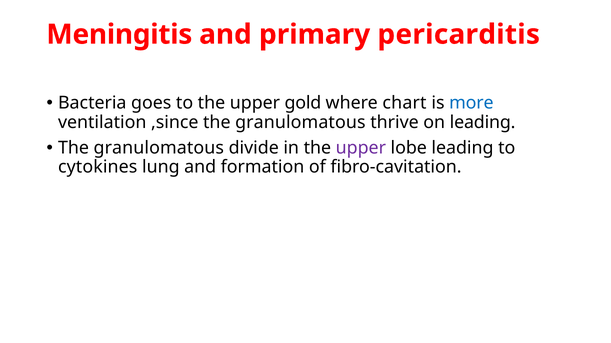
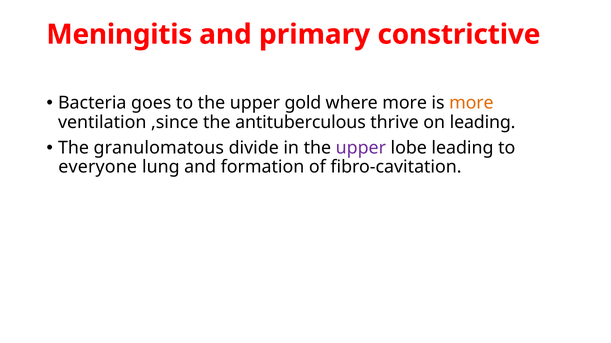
pericarditis: pericarditis -> constrictive
where chart: chart -> more
more at (471, 103) colour: blue -> orange
,since the granulomatous: granulomatous -> antituberculous
cytokines: cytokines -> everyone
